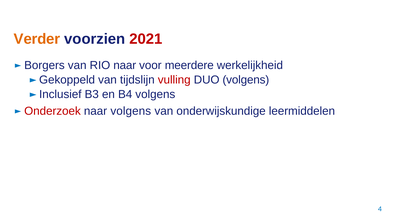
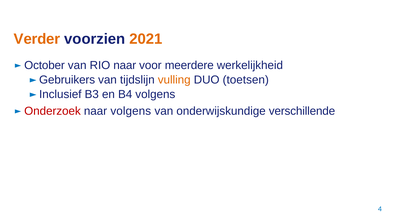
2021 colour: red -> orange
Borgers: Borgers -> October
Gekoppeld: Gekoppeld -> Gebruikers
vulling colour: red -> orange
DUO volgens: volgens -> toetsen
leermiddelen: leermiddelen -> verschillende
